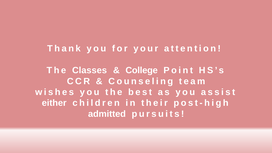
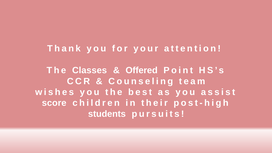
College: College -> Offered
either: either -> score
admitted: admitted -> students
